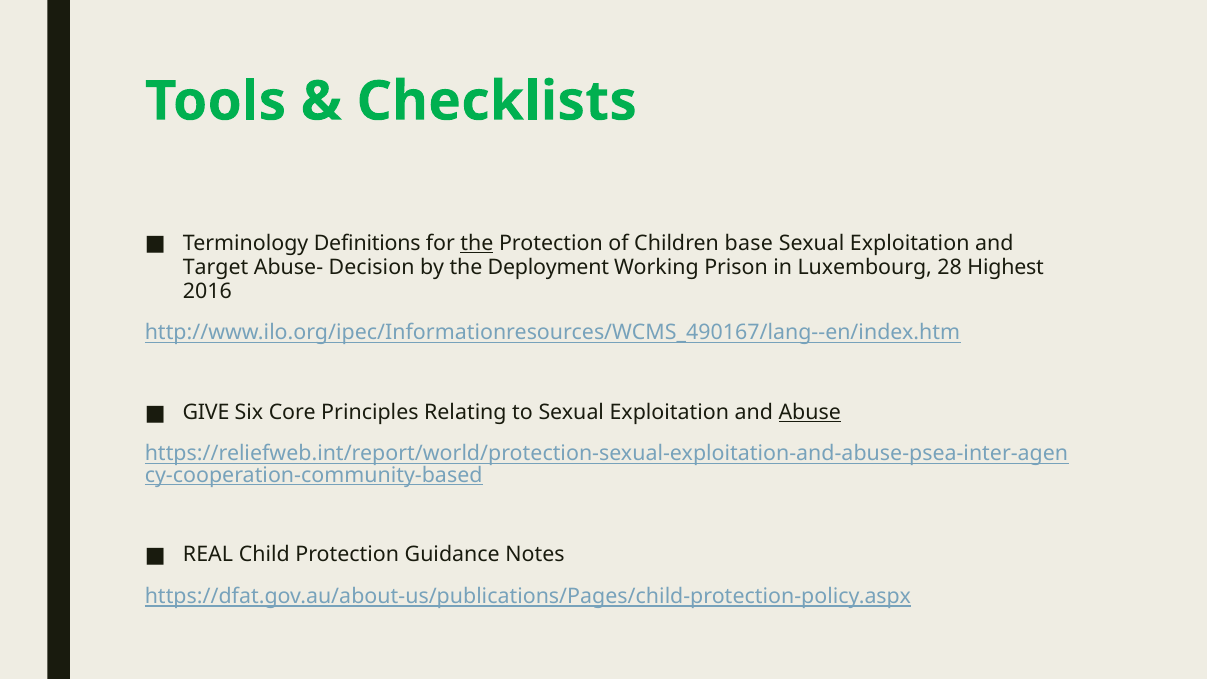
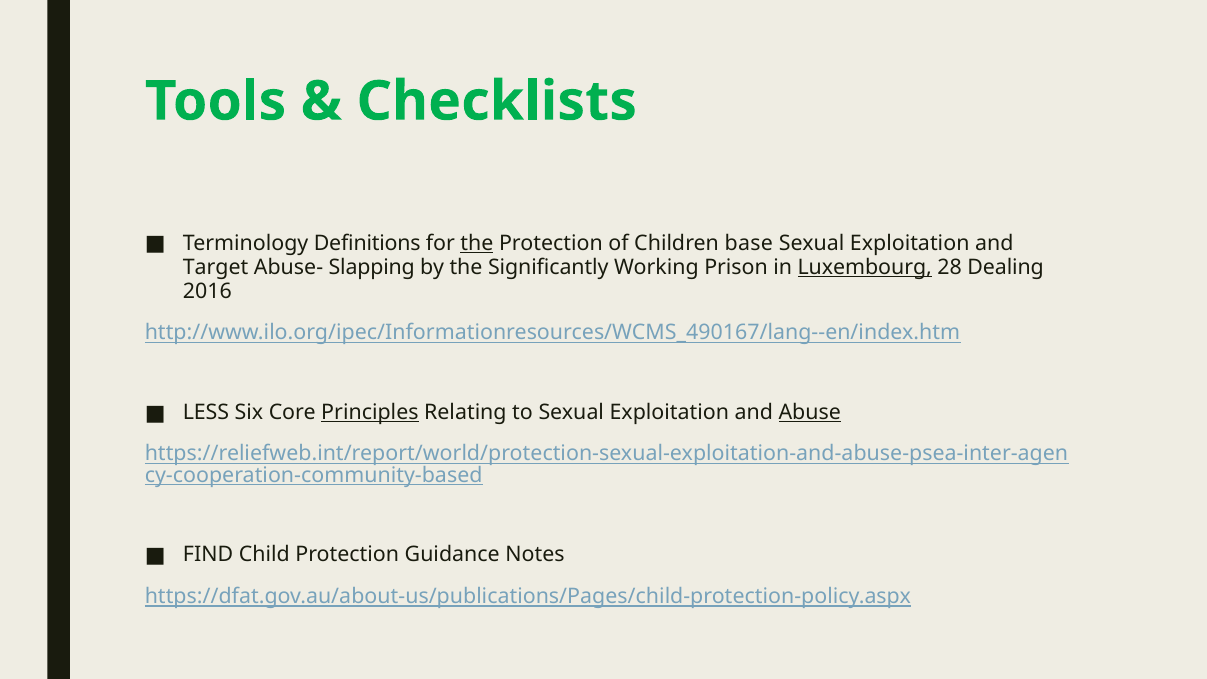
Decision: Decision -> Slapping
Deployment: Deployment -> Significantly
Luxembourg underline: none -> present
Highest: Highest -> Dealing
GIVE: GIVE -> LESS
Principles underline: none -> present
REAL: REAL -> FIND
